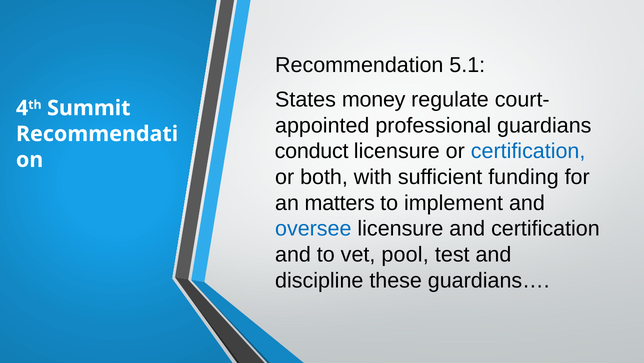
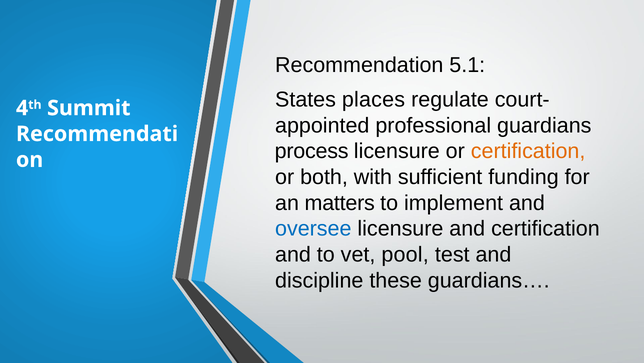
money: money -> places
conduct: conduct -> process
certification at (528, 151) colour: blue -> orange
